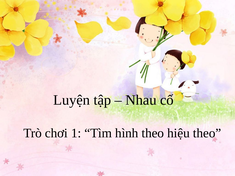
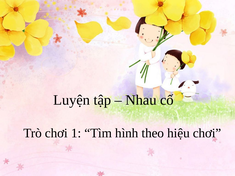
hiệu theo: theo -> chơi
